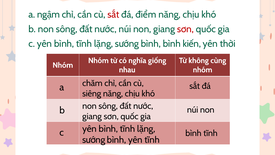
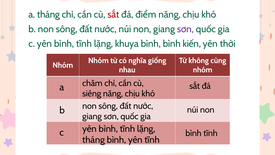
a ngậm: ngậm -> tháng
sơn at (185, 29) colour: red -> purple
sướng at (127, 44): sướng -> khuya
sướng at (94, 140): sướng -> tháng
